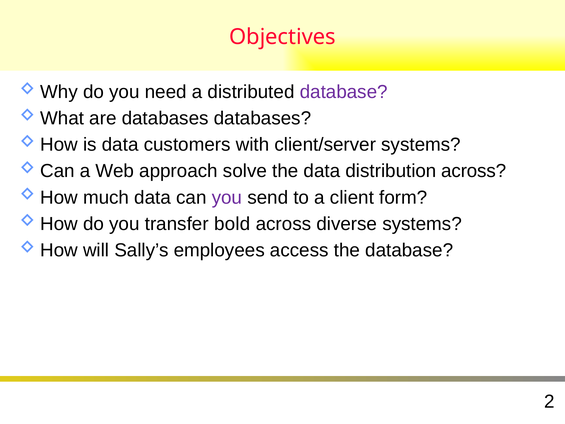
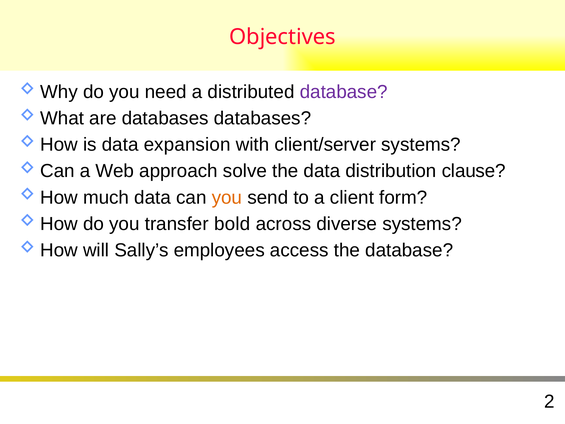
customers: customers -> expansion
distribution across: across -> clause
you at (227, 197) colour: purple -> orange
